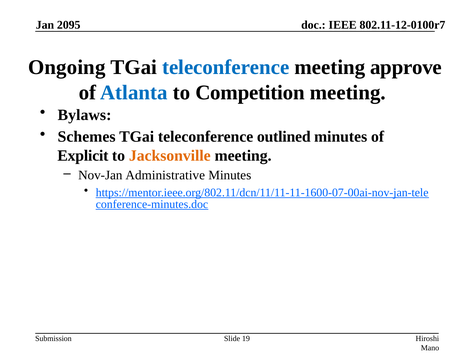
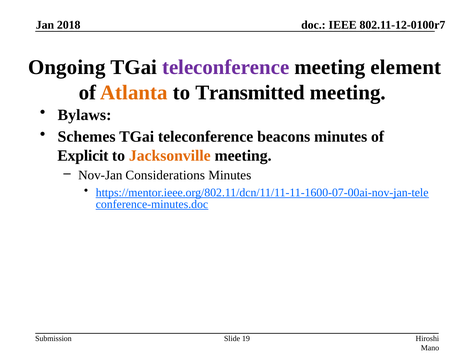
2095: 2095 -> 2018
teleconference at (226, 67) colour: blue -> purple
approve: approve -> element
Atlanta colour: blue -> orange
Competition: Competition -> Transmitted
outlined: outlined -> beacons
Administrative: Administrative -> Considerations
